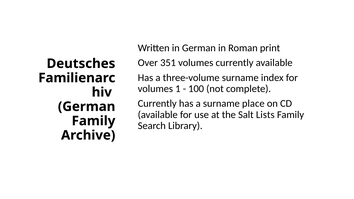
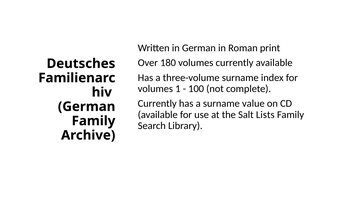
351: 351 -> 180
place: place -> value
